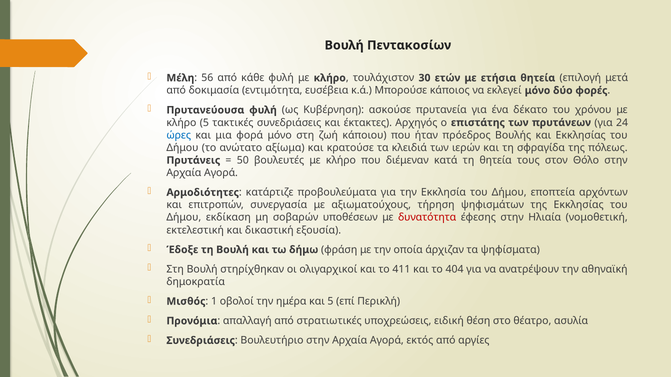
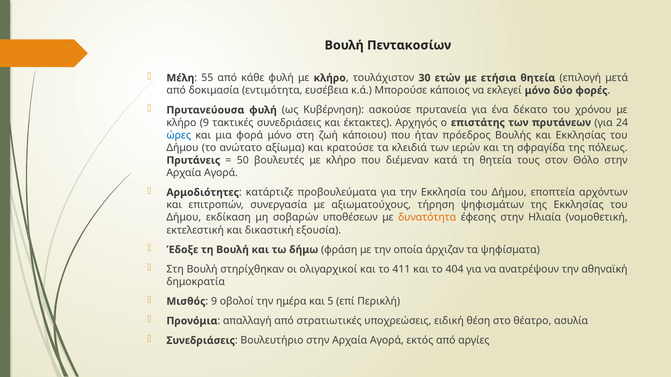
56: 56 -> 55
κλήρο 5: 5 -> 9
δυνατότητα colour: red -> orange
Μισθός 1: 1 -> 9
